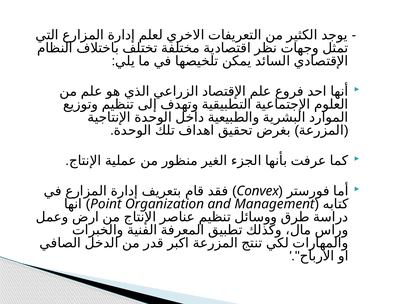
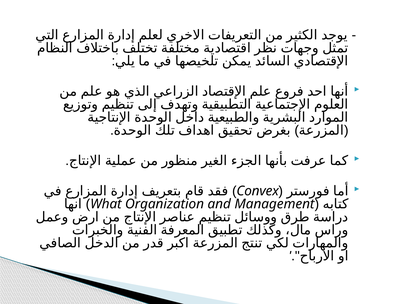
Point: Point -> What
